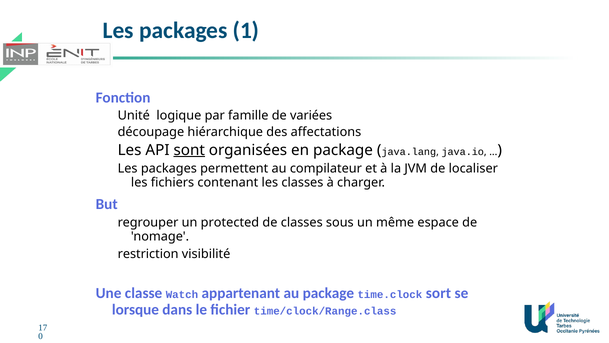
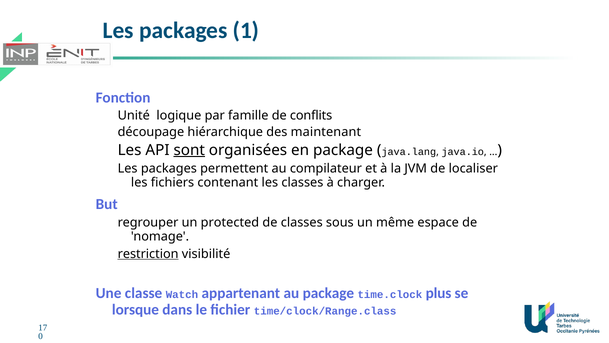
variées: variées -> conflits
affectations: affectations -> maintenant
restriction underline: none -> present
sort: sort -> plus
